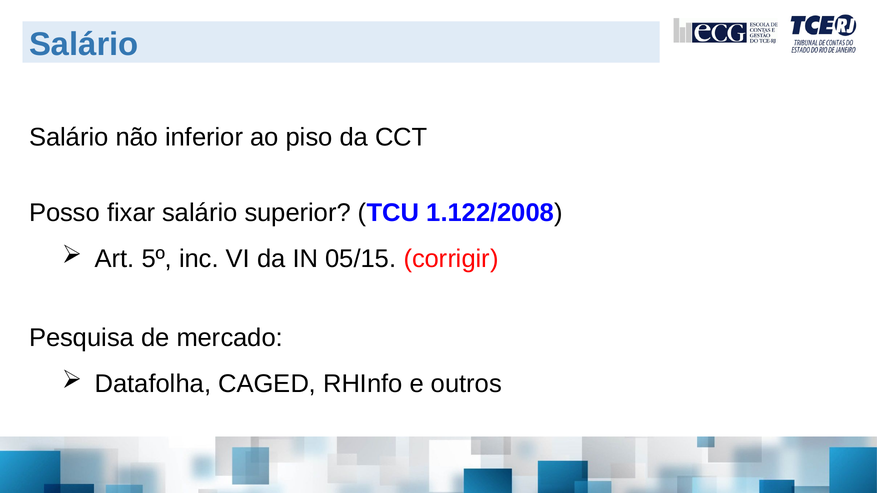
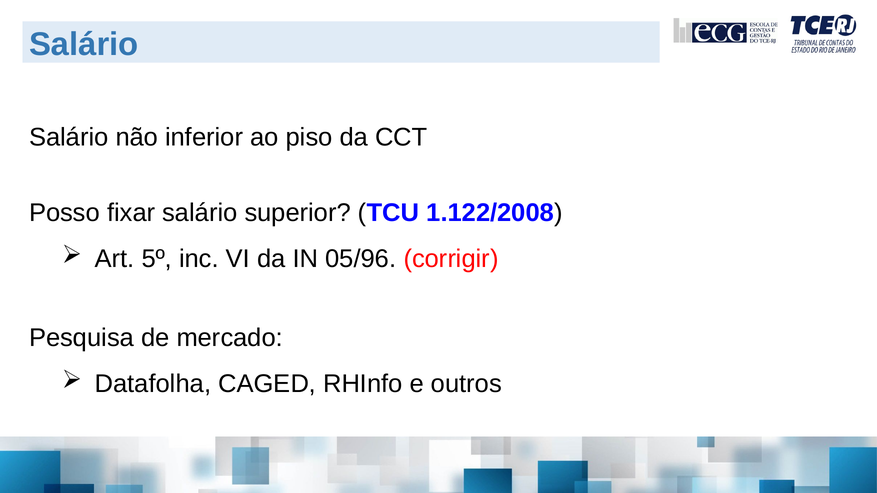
05/15: 05/15 -> 05/96
